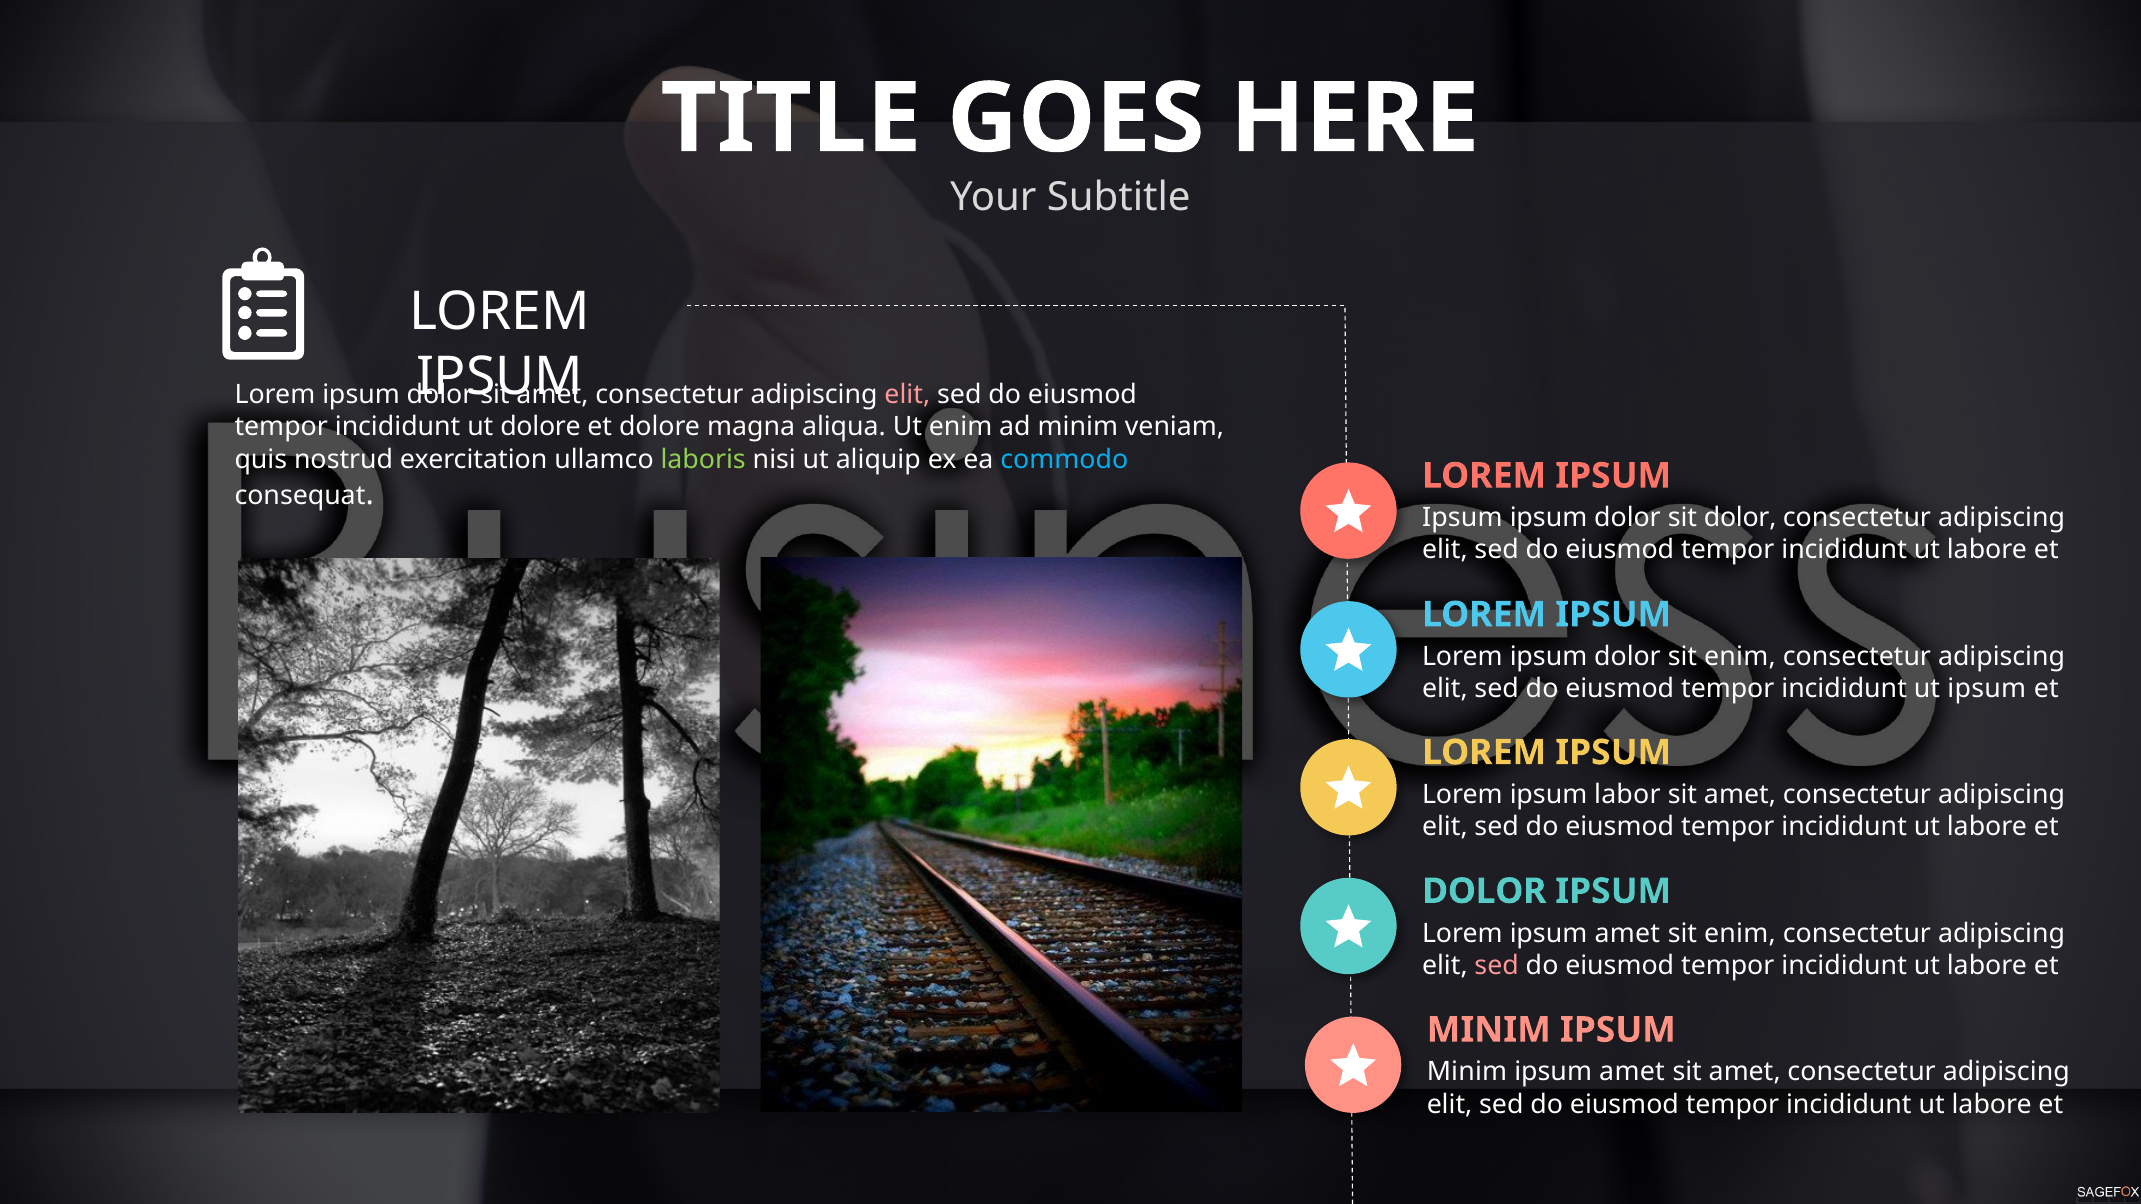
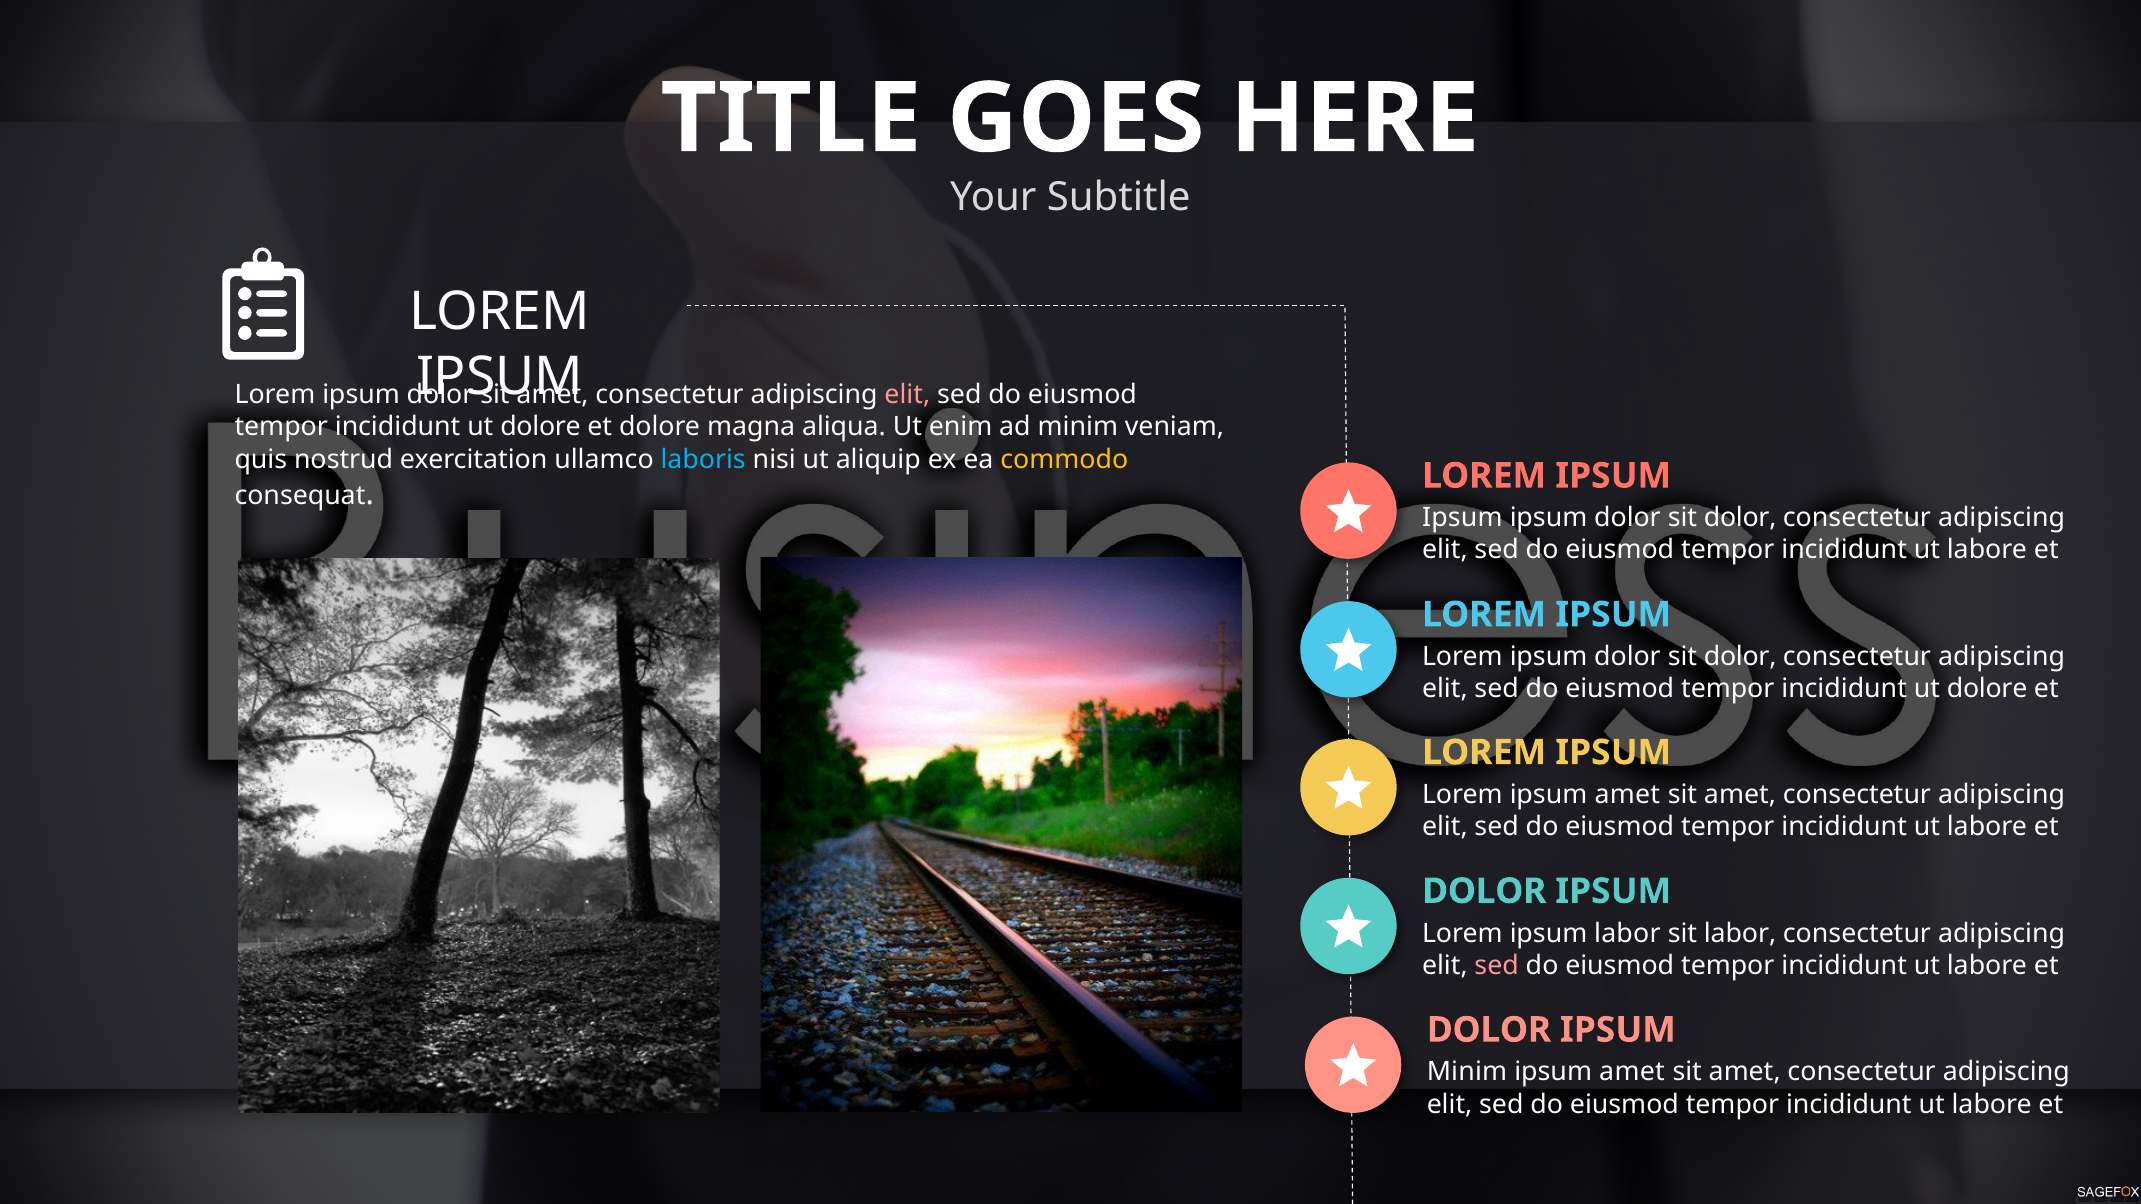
laboris colour: light green -> light blue
commodo colour: light blue -> yellow
enim at (1740, 657): enim -> dolor
ipsum at (1987, 689): ipsum -> dolore
Lorem ipsum labor: labor -> amet
Lorem ipsum amet: amet -> labor
enim at (1740, 934): enim -> labor
MINIM at (1489, 1030): MINIM -> DOLOR
